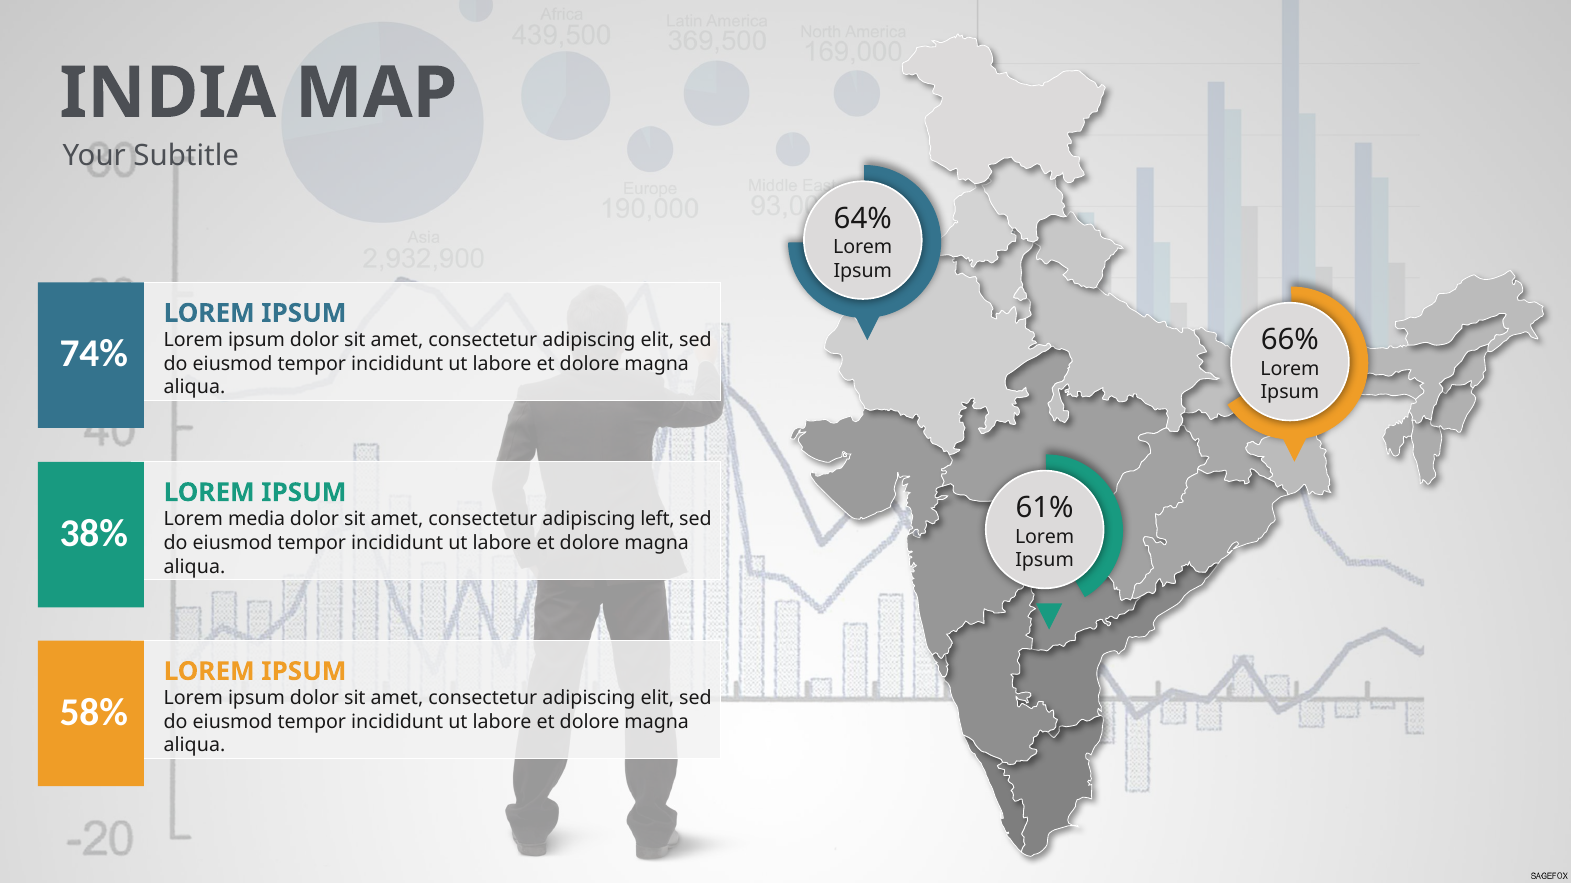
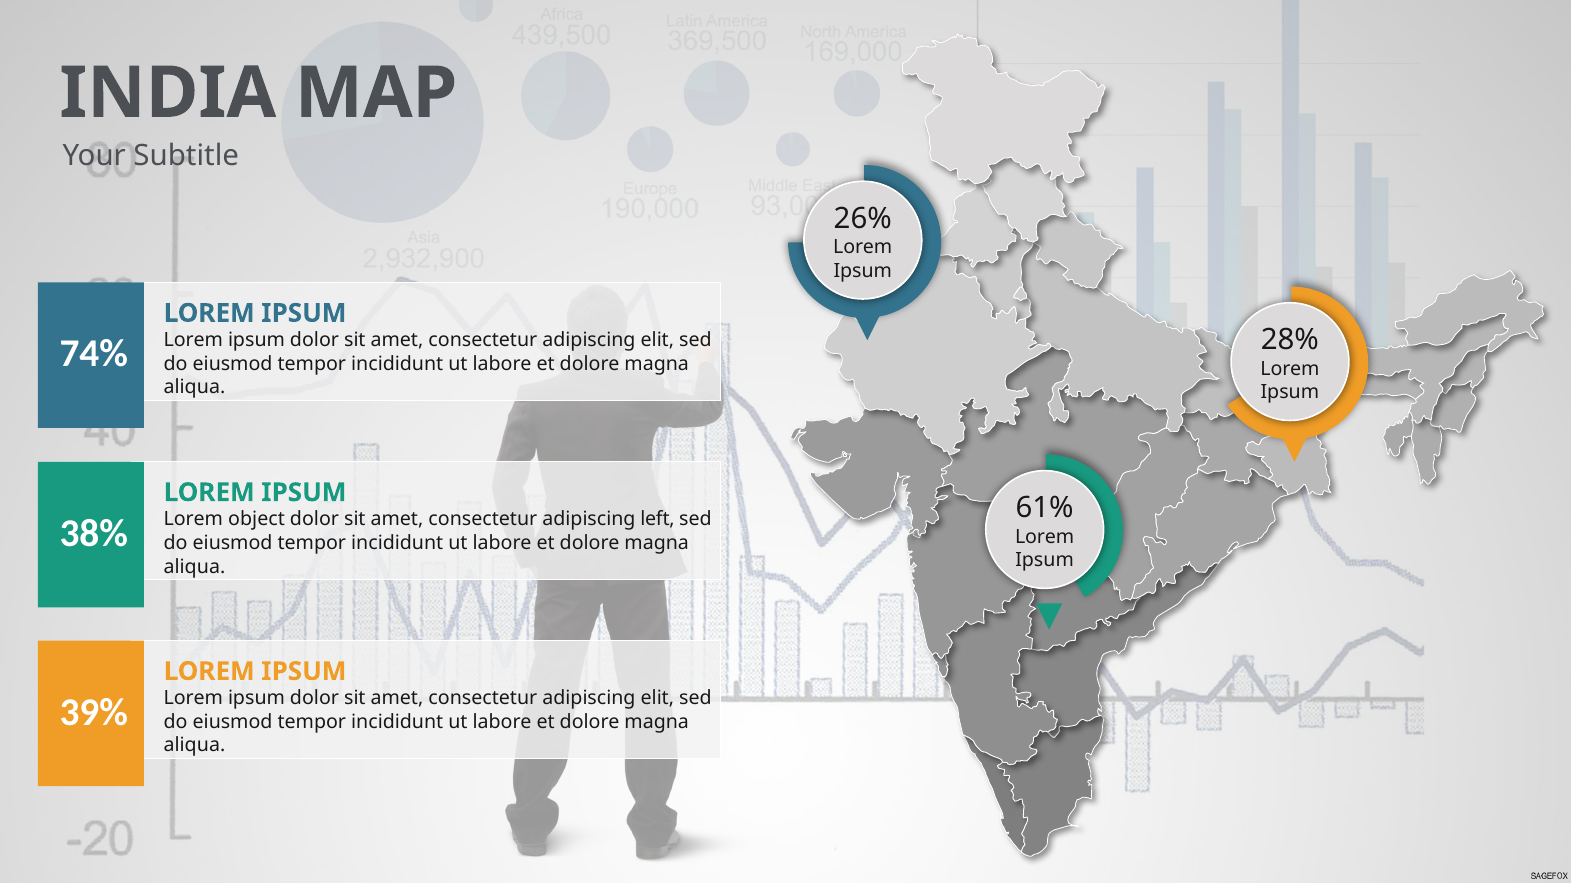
64%: 64% -> 26%
66%: 66% -> 28%
media: media -> object
58%: 58% -> 39%
